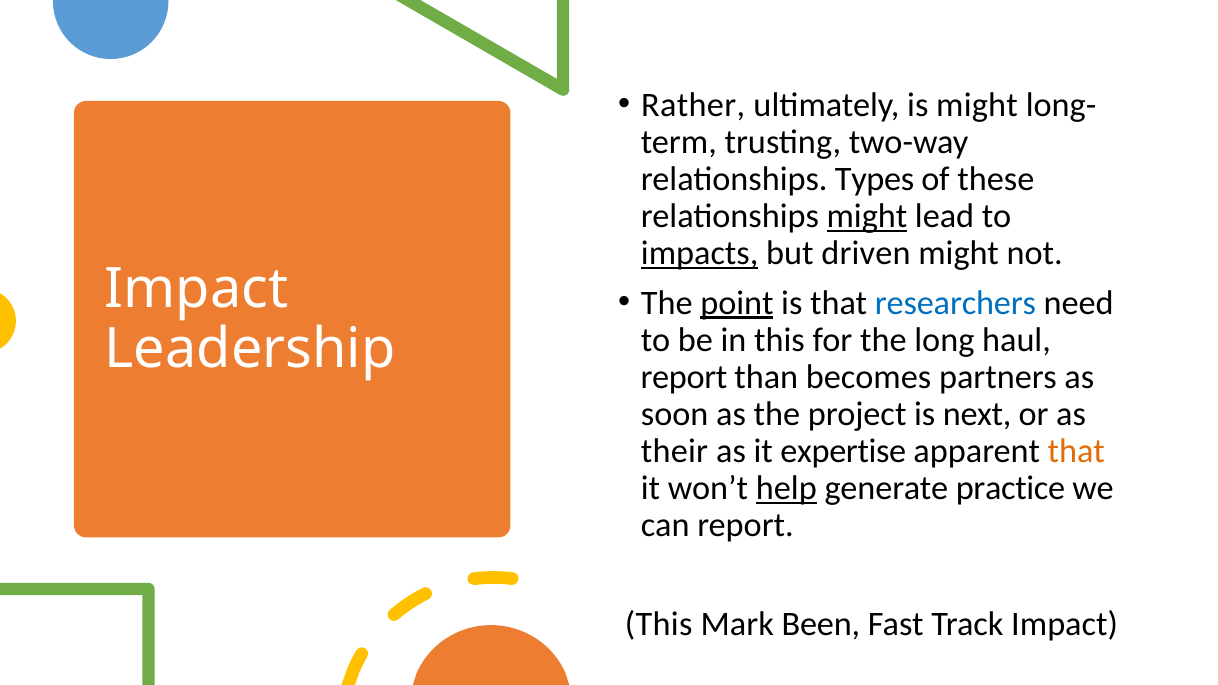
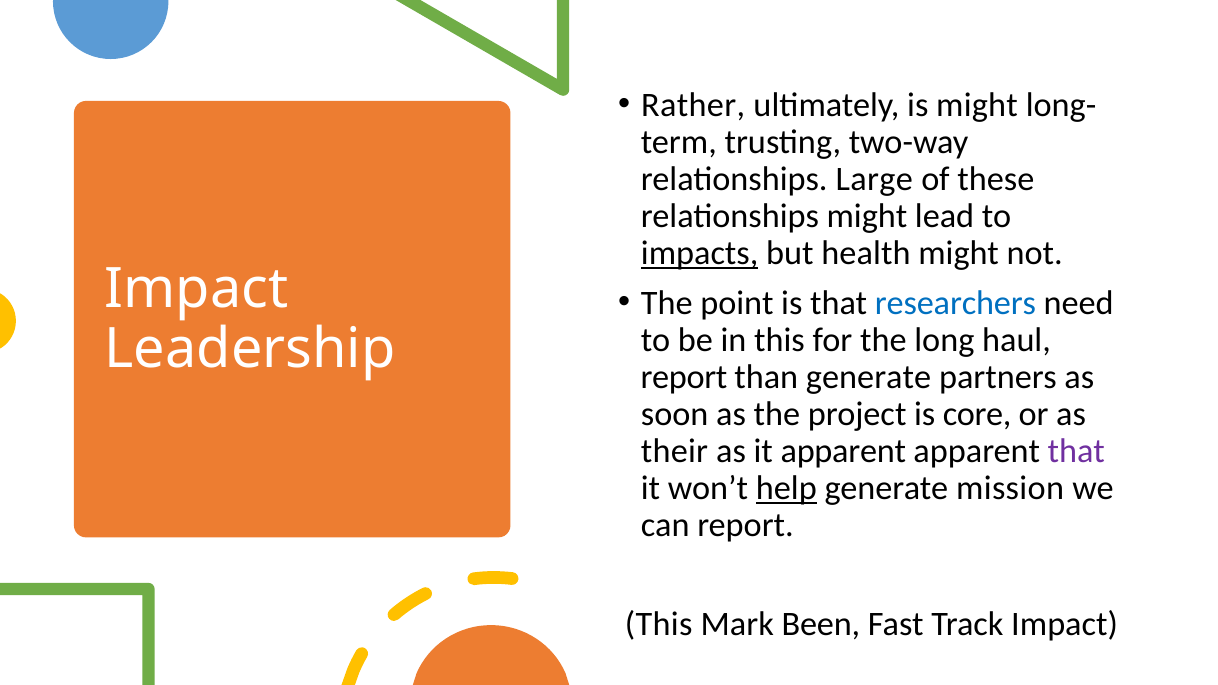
Types: Types -> Large
might at (867, 216) underline: present -> none
driven: driven -> health
point underline: present -> none
than becomes: becomes -> generate
next: next -> core
it expertise: expertise -> apparent
that at (1076, 451) colour: orange -> purple
practice: practice -> mission
